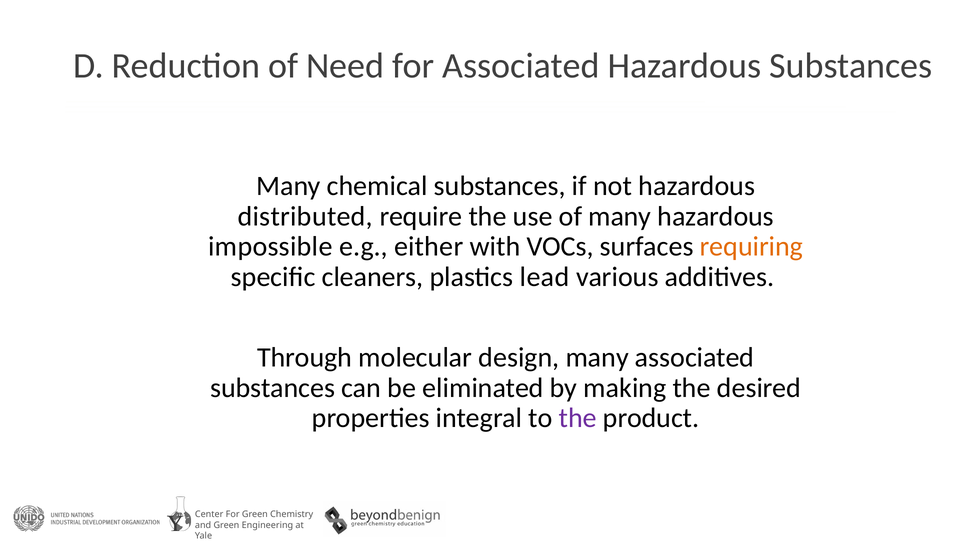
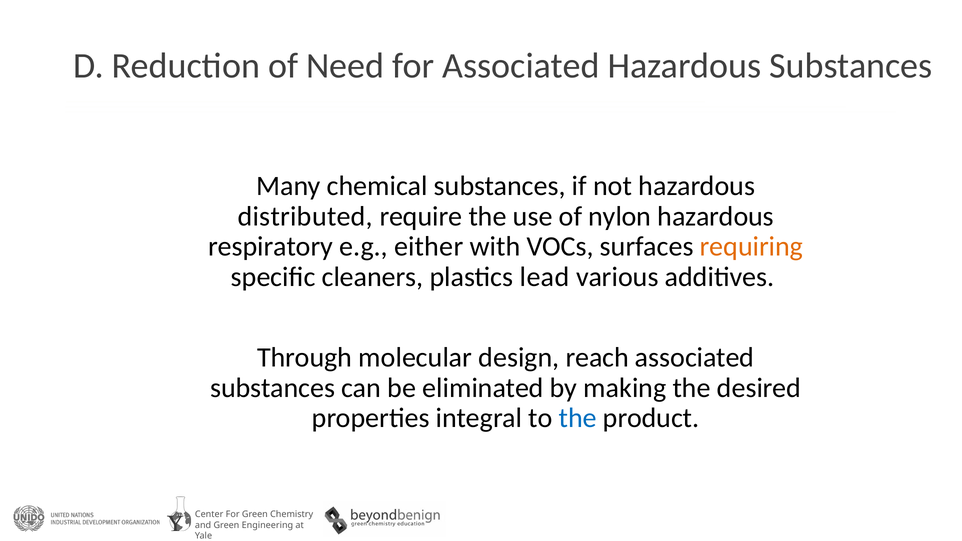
of many: many -> nylon
impossible: impossible -> respiratory
design many: many -> reach
the at (578, 418) colour: purple -> blue
